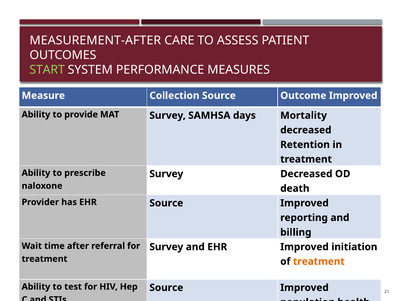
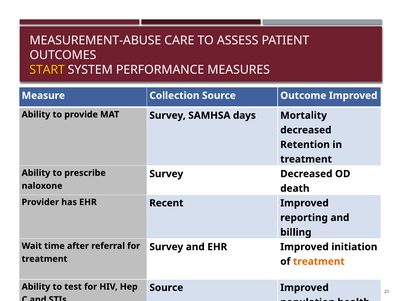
MEASUREMENT-AFTER: MEASUREMENT-AFTER -> MEASUREMENT-ABUSE
START colour: light green -> yellow
EHR Source: Source -> Recent
